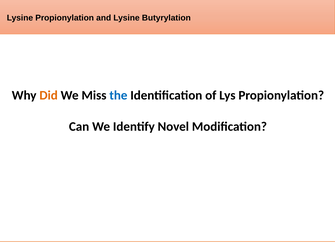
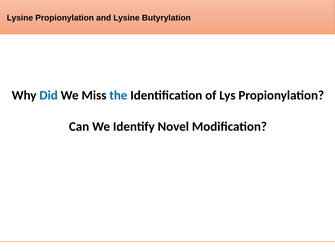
Did colour: orange -> blue
